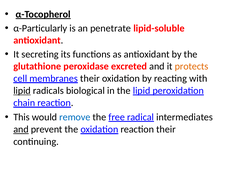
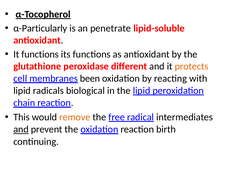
It secreting: secreting -> functions
excreted: excreted -> different
their at (90, 78): their -> been
lipid at (22, 90) underline: present -> none
remove colour: blue -> orange
reaction their: their -> birth
